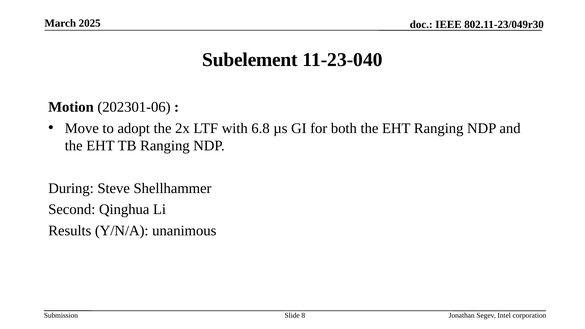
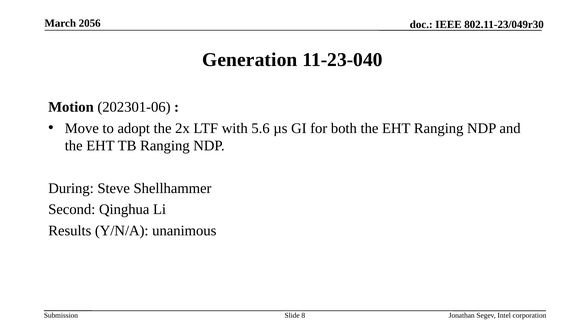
2025: 2025 -> 2056
Subelement: Subelement -> Generation
6.8: 6.8 -> 5.6
